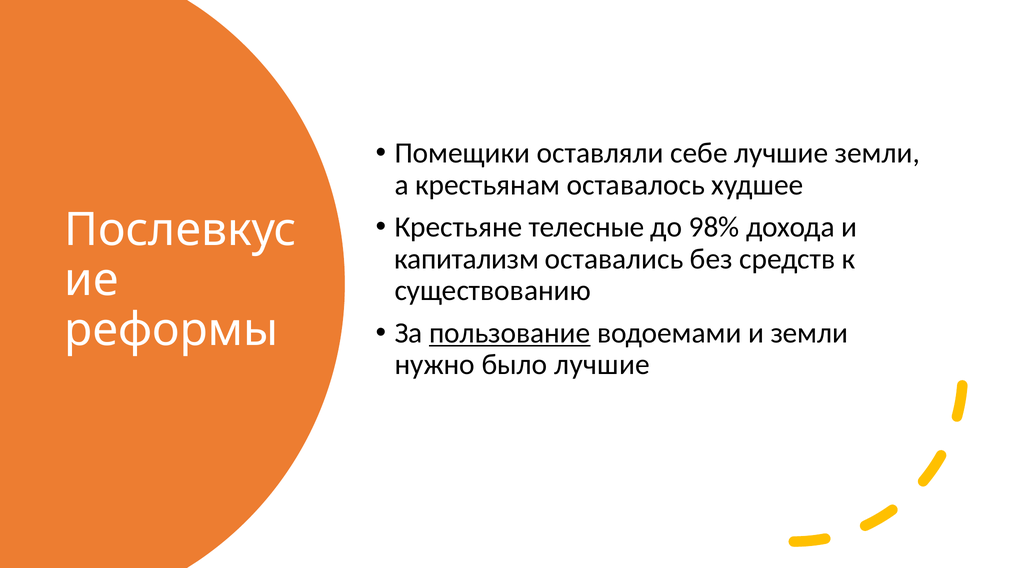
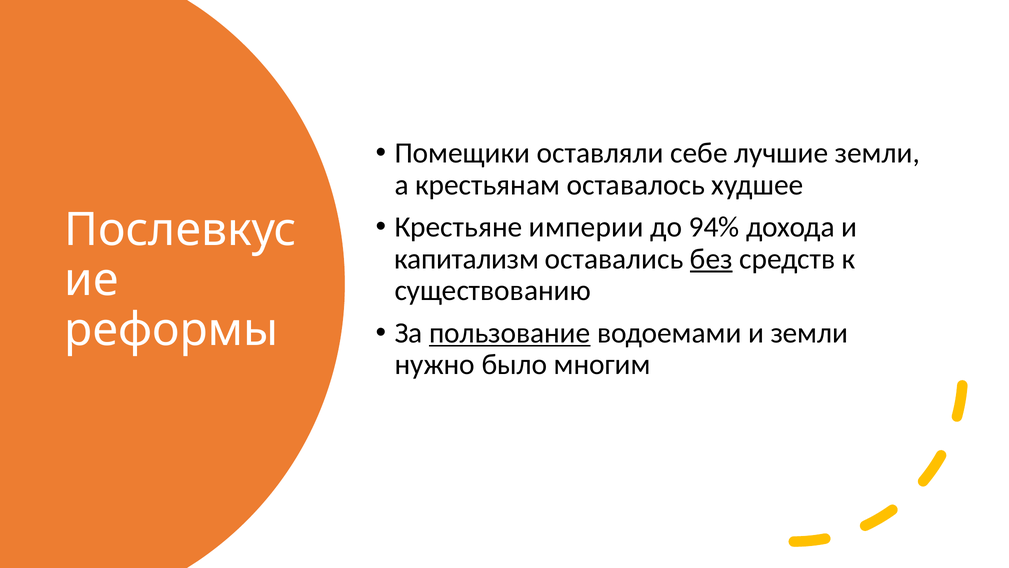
телесные: телесные -> империи
98%: 98% -> 94%
без underline: none -> present
было лучшие: лучшие -> многим
